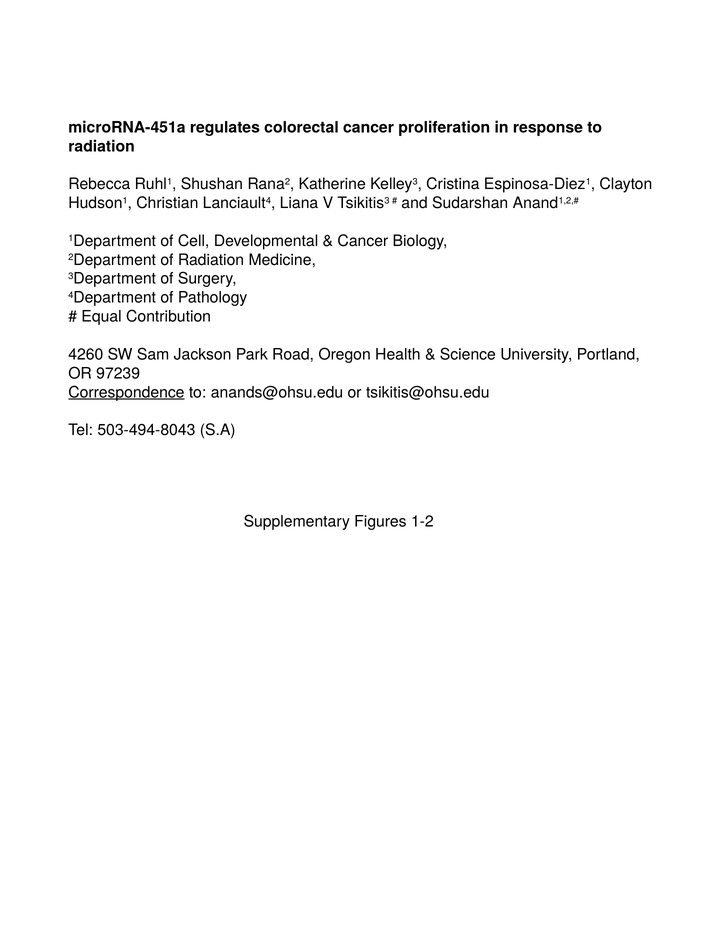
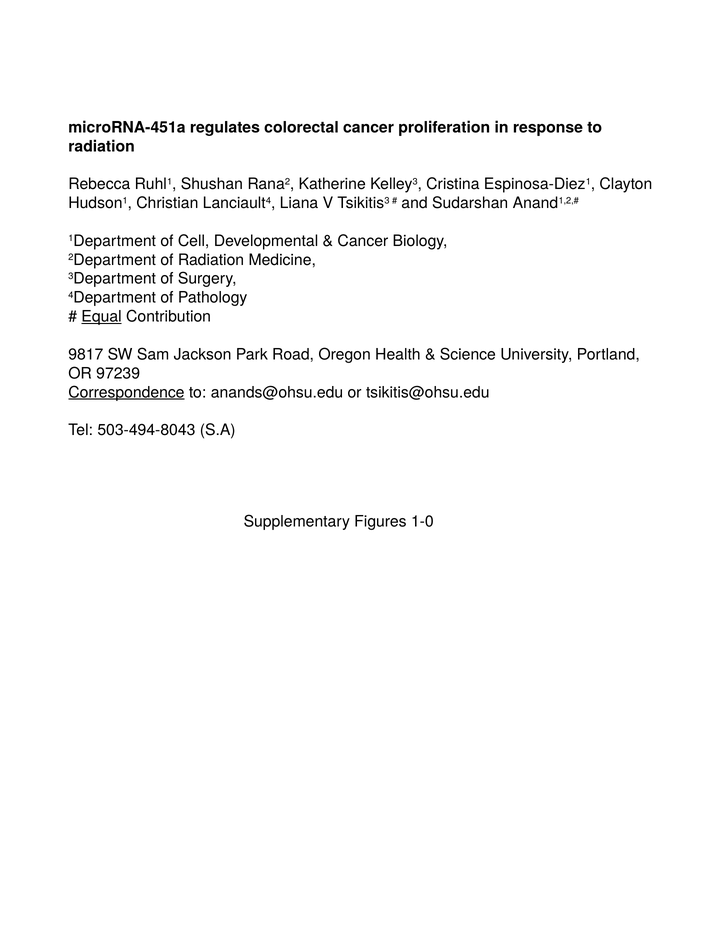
Equal underline: none -> present
4260: 4260 -> 9817
1-2: 1-2 -> 1-0
